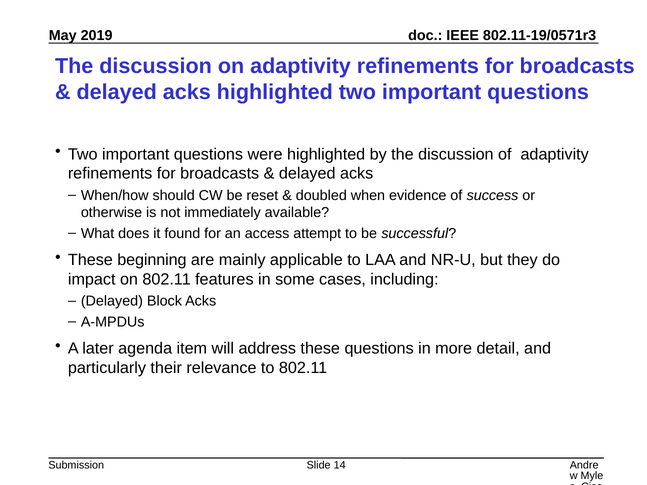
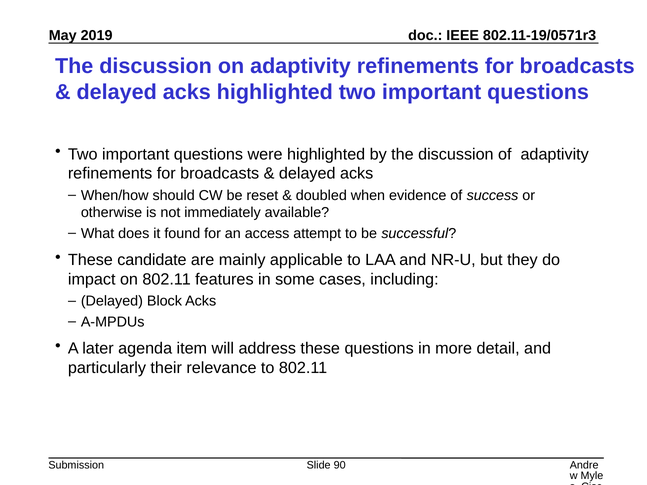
beginning: beginning -> candidate
14: 14 -> 90
